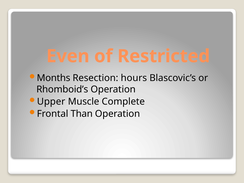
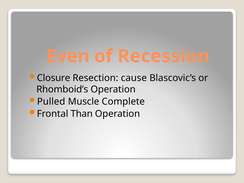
Restricted: Restricted -> Recession
Months: Months -> Closure
hours: hours -> cause
Upper: Upper -> Pulled
